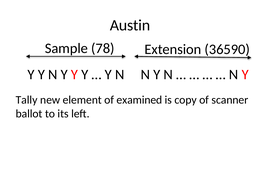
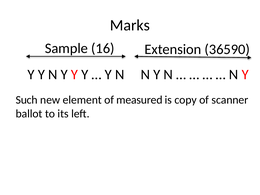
Austin: Austin -> Marks
78: 78 -> 16
Tally: Tally -> Such
examined: examined -> measured
